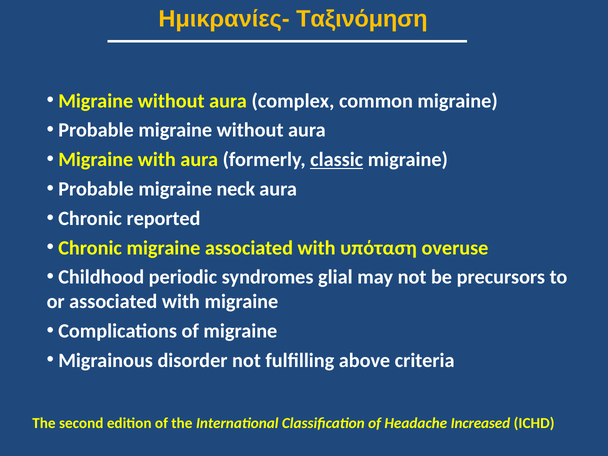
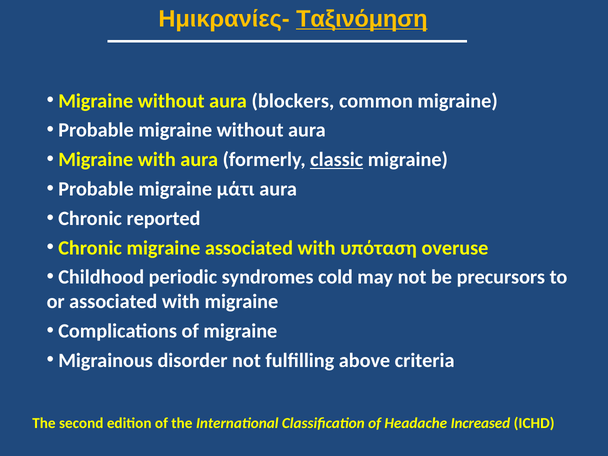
Ταξινόμηση underline: none -> present
complex: complex -> blockers
neck: neck -> μάτι
glial: glial -> cold
